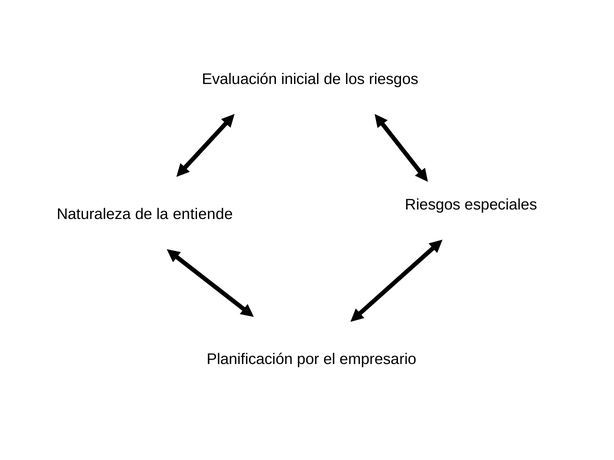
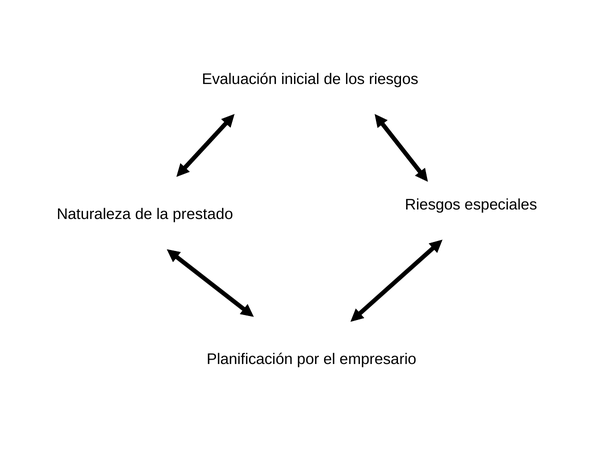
entiende: entiende -> prestado
